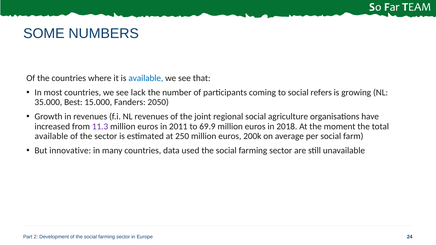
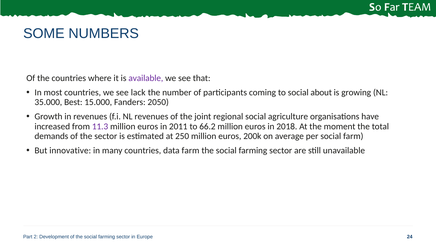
available at (146, 78) colour: blue -> purple
refers: refers -> about
69.9: 69.9 -> 66.2
available at (51, 136): available -> demands
data used: used -> farm
